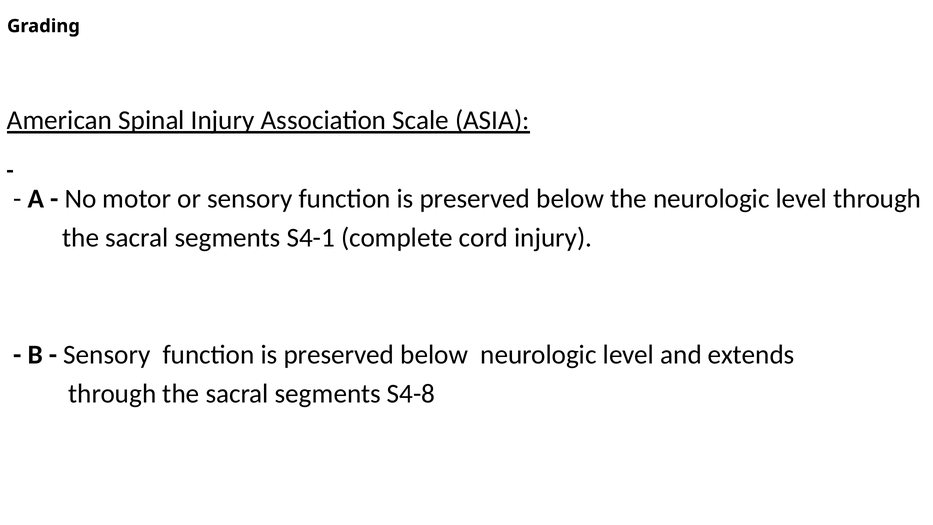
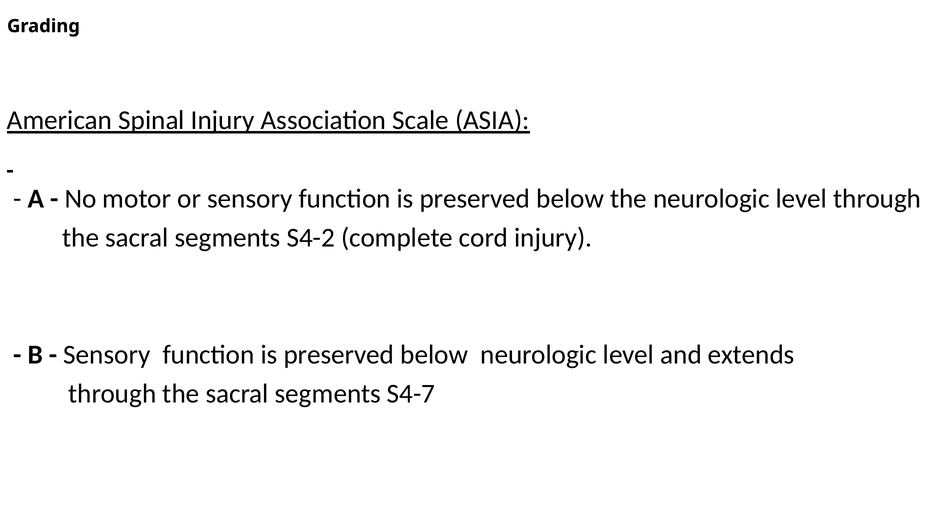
S4-1: S4-1 -> S4-2
S4-8: S4-8 -> S4-7
